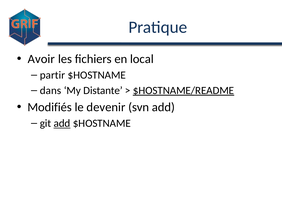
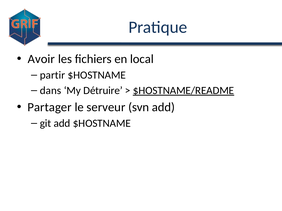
Distante: Distante -> Détruire
Modifiés: Modifiés -> Partager
devenir: devenir -> serveur
add at (62, 124) underline: present -> none
